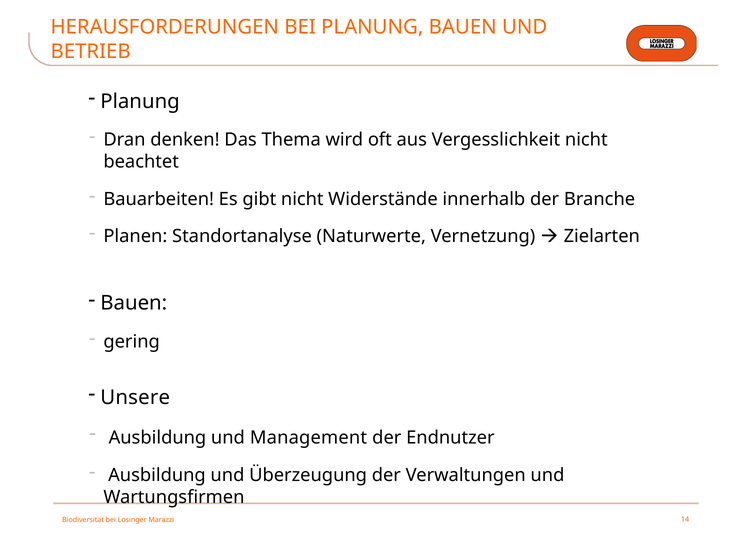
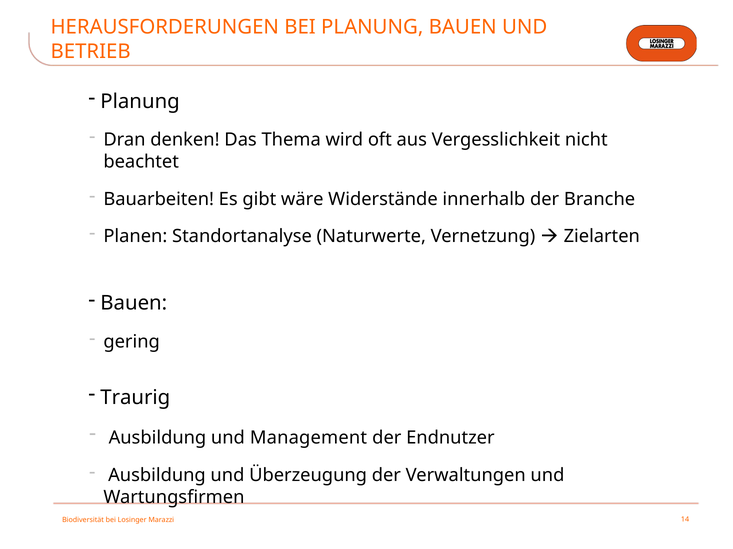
gibt nicht: nicht -> wäre
Unsere: Unsere -> Traurig
